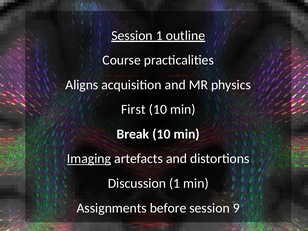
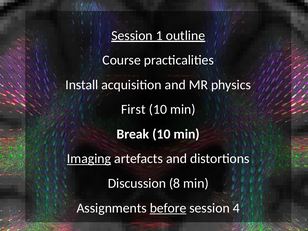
Aligns: Aligns -> Install
Discussion 1: 1 -> 8
before underline: none -> present
9: 9 -> 4
